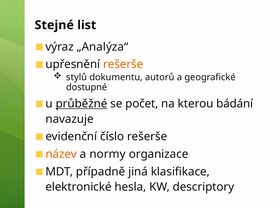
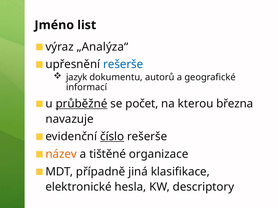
Stejné: Stejné -> Jméno
rešerše at (123, 65) colour: orange -> blue
stylů: stylů -> jazyk
dostupné: dostupné -> informací
bádání: bádání -> března
číslo underline: none -> present
normy: normy -> tištěné
